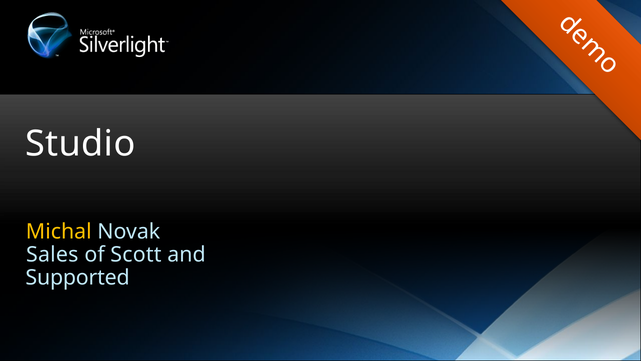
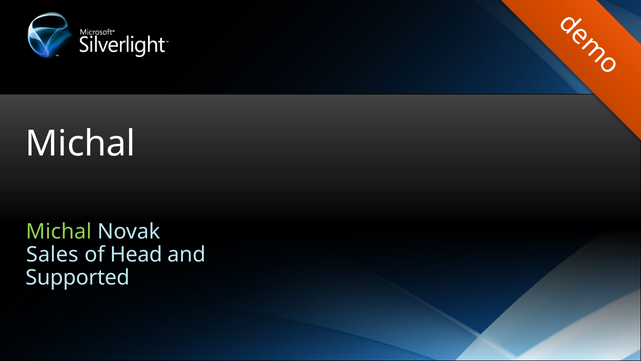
Studio at (80, 144): Studio -> Michal
Michal at (59, 231) colour: yellow -> light green
Scott: Scott -> Head
